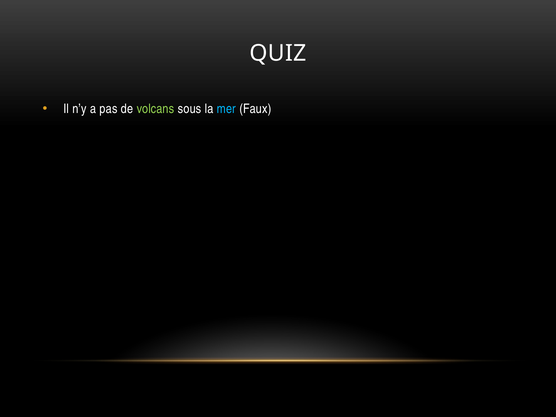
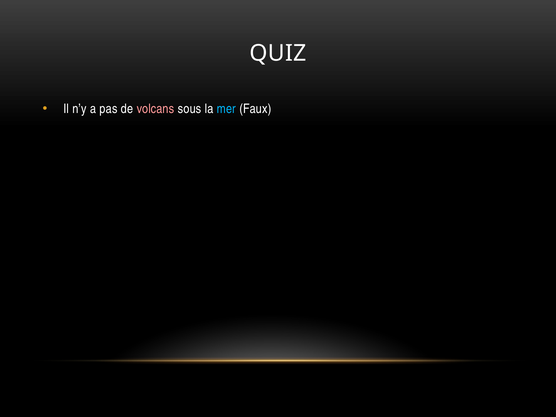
volcans colour: light green -> pink
